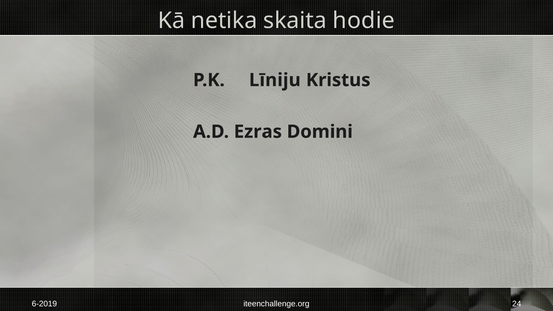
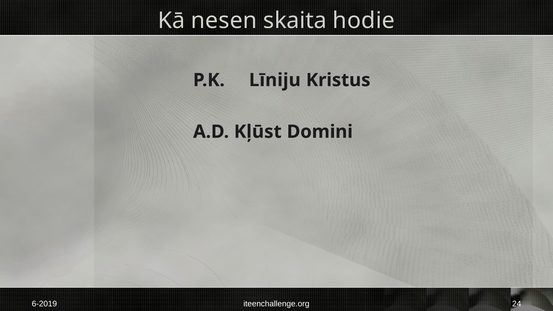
netika: netika -> nesen
Ezras: Ezras -> Kļūst
